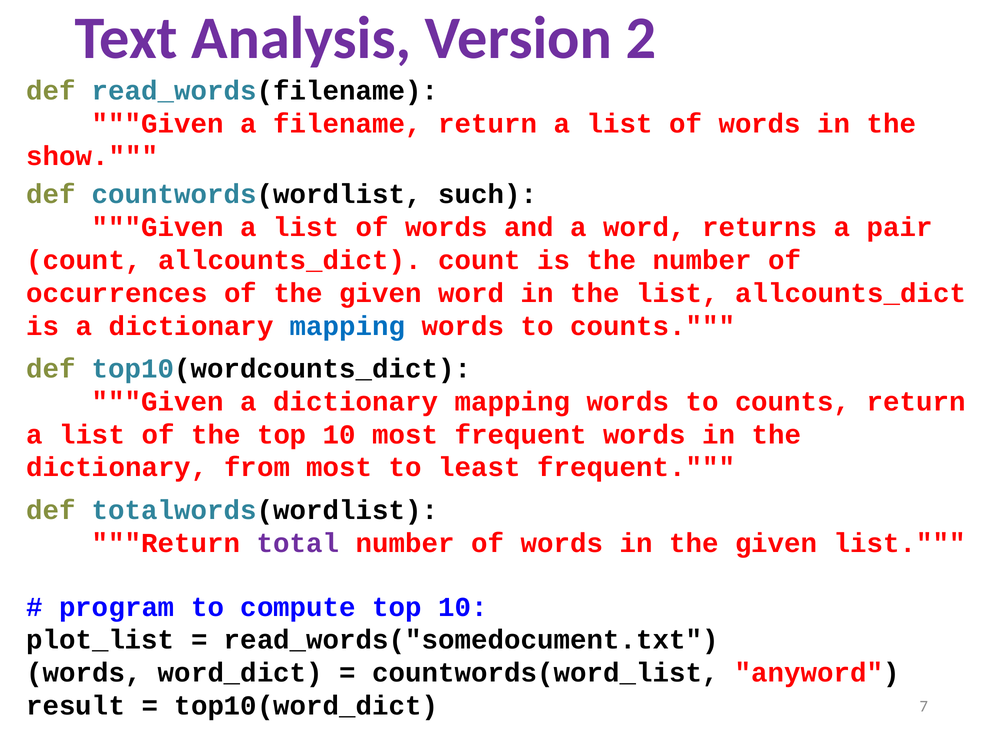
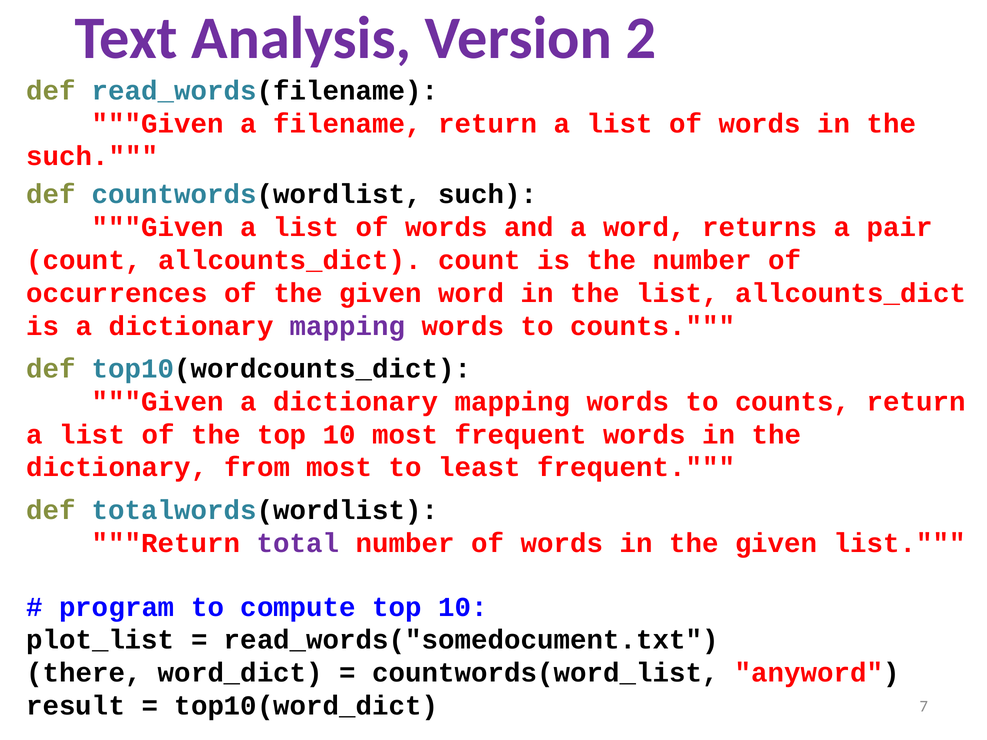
show at (92, 156): show -> such
mapping at (348, 326) colour: blue -> purple
words at (84, 673): words -> there
